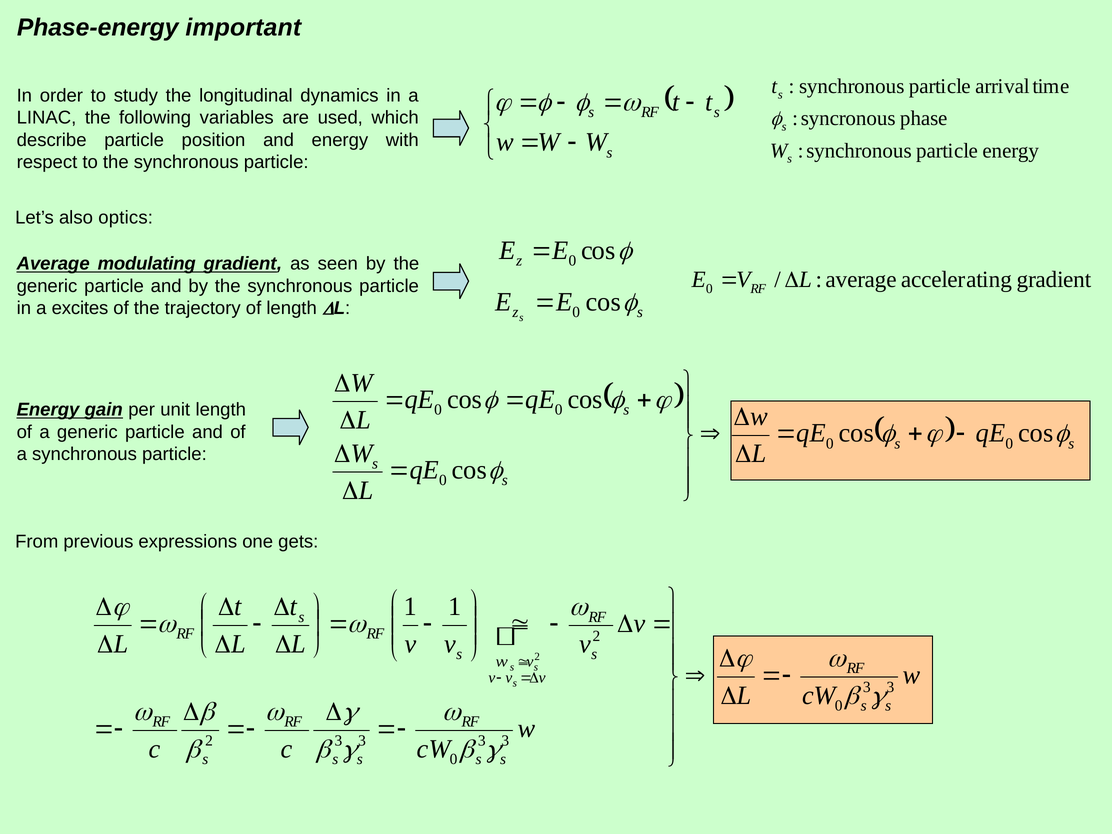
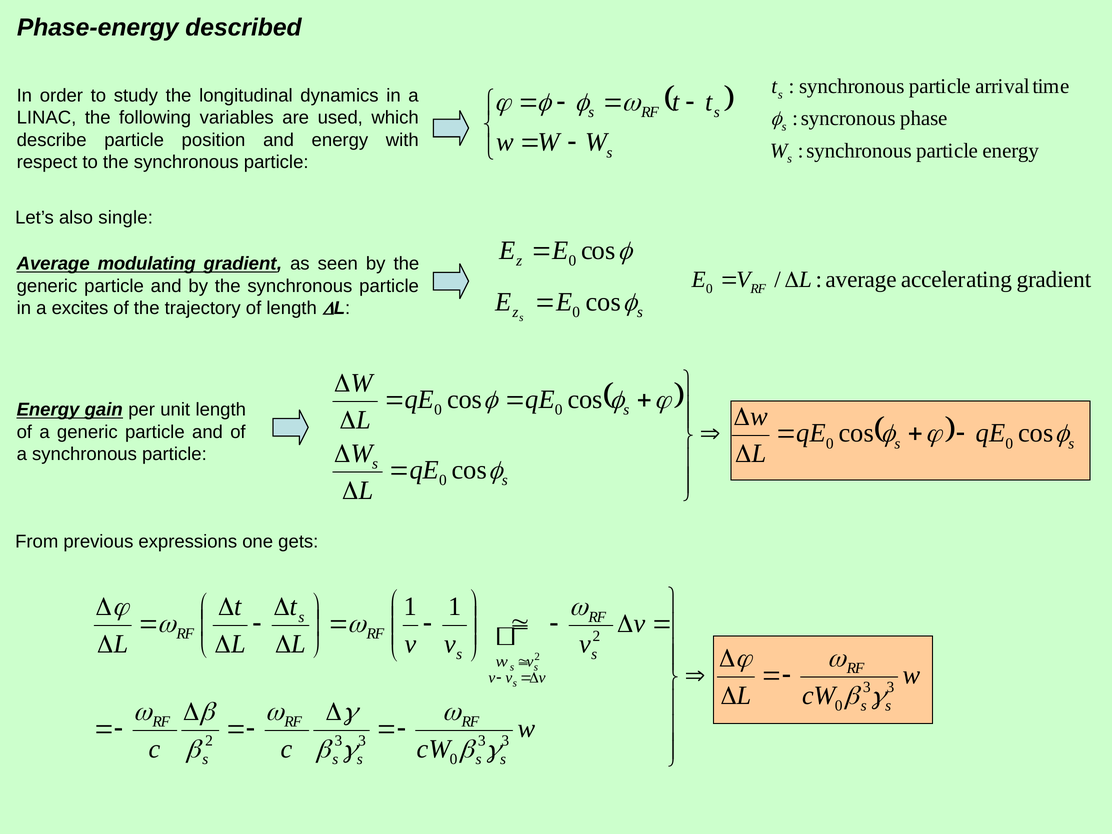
important: important -> described
optics: optics -> single
